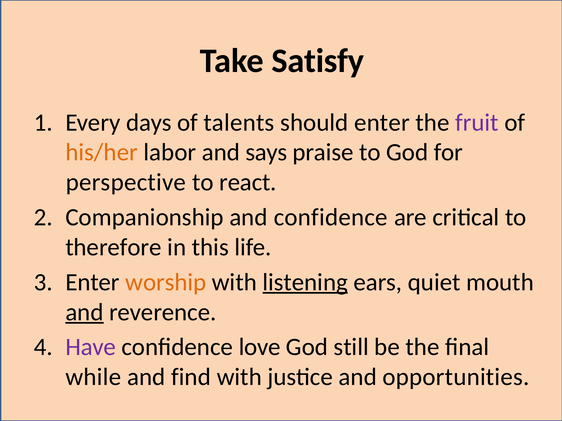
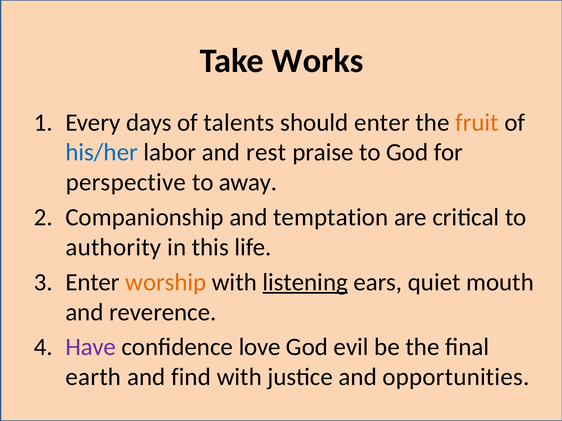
Satisfy: Satisfy -> Works
fruit colour: purple -> orange
his/her colour: orange -> blue
says: says -> rest
react: react -> away
and confidence: confidence -> temptation
therefore: therefore -> authority
and at (84, 312) underline: present -> none
still: still -> evil
while: while -> earth
